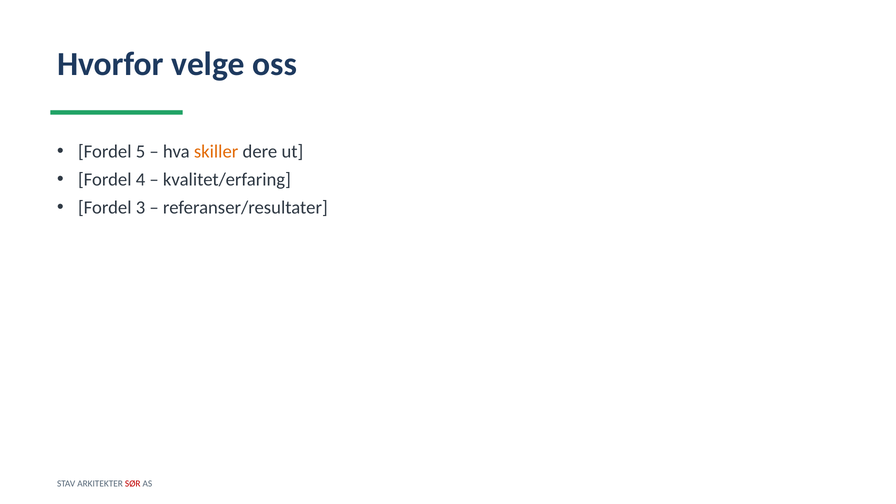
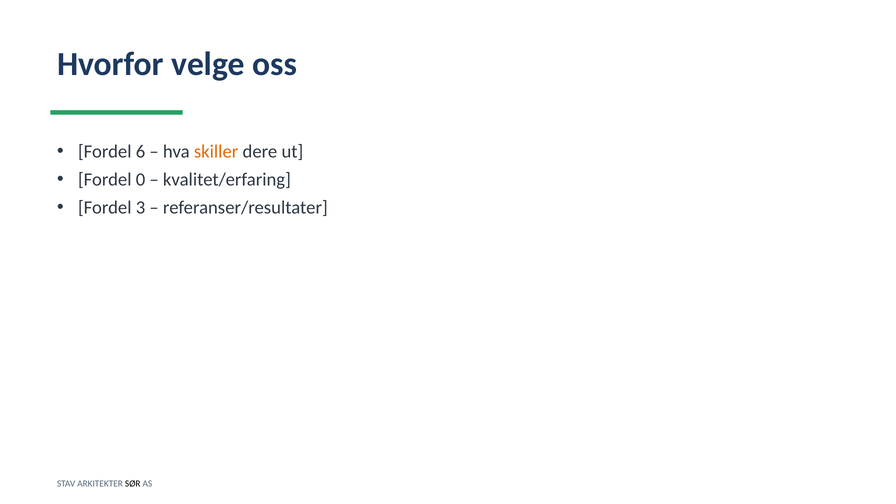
5: 5 -> 6
4: 4 -> 0
SØR colour: red -> black
